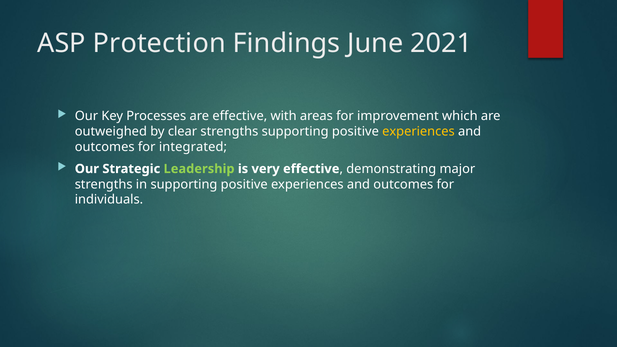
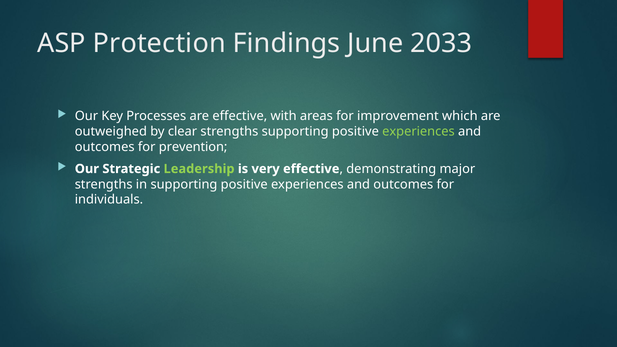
2021: 2021 -> 2033
experiences at (418, 132) colour: yellow -> light green
integrated: integrated -> prevention
